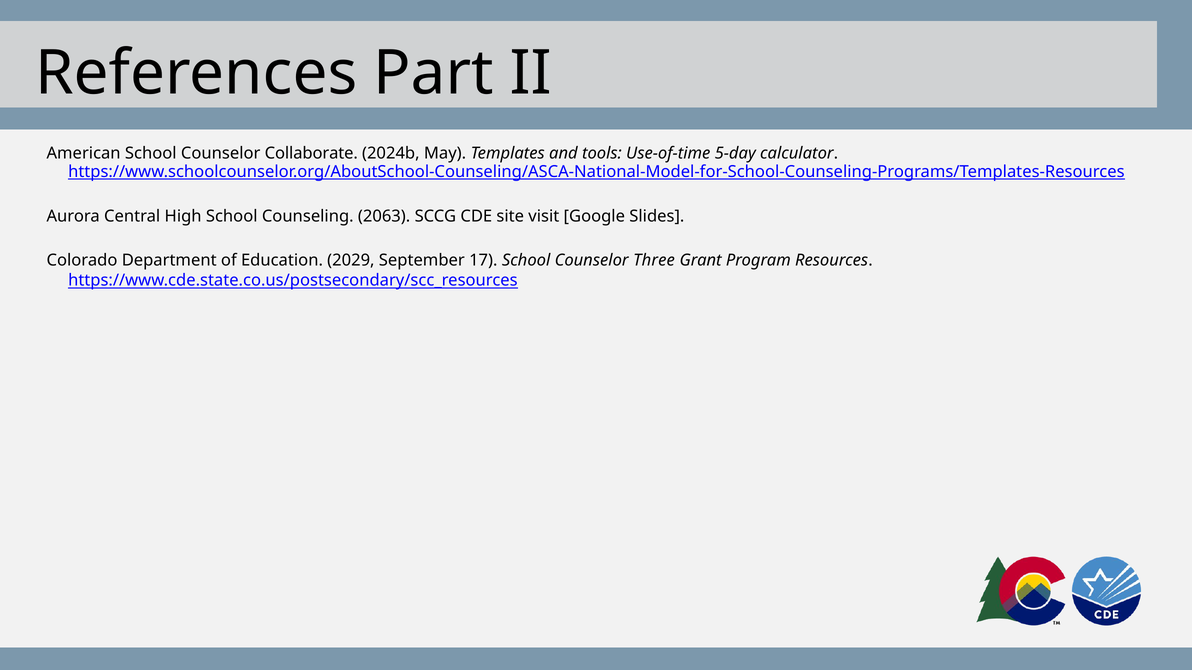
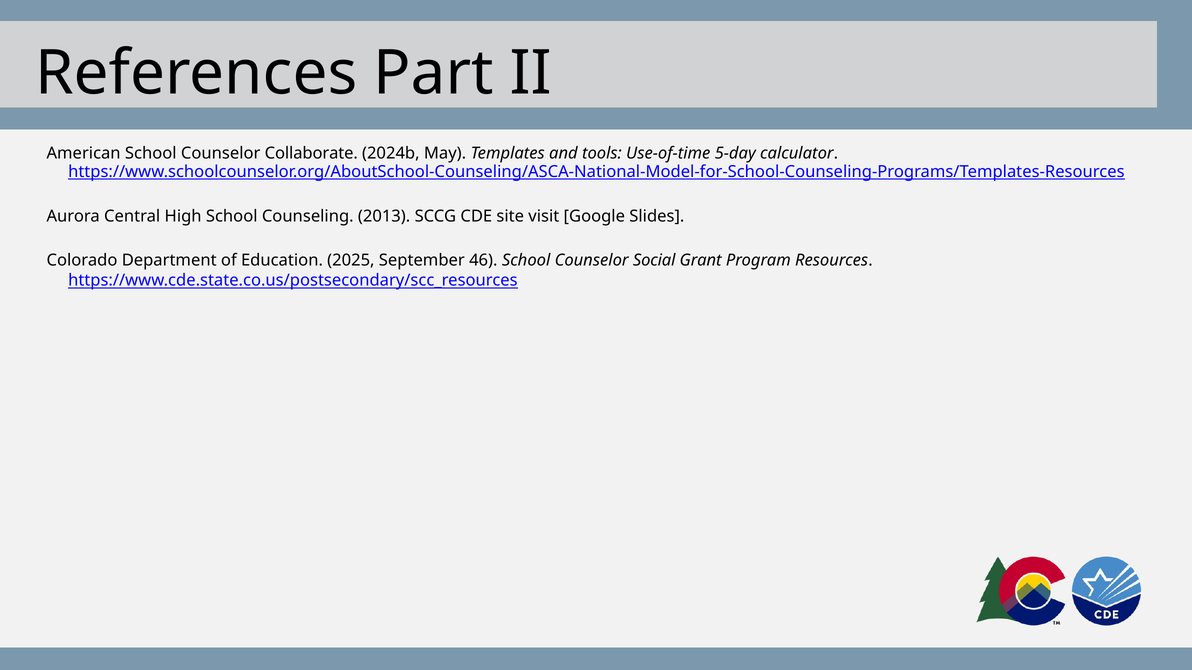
2063: 2063 -> 2013
2029: 2029 -> 2025
17: 17 -> 46
Three: Three -> Social
